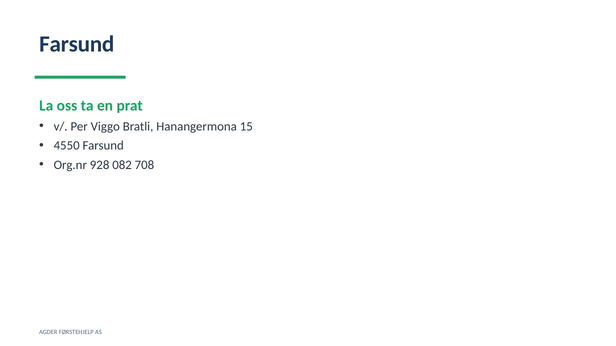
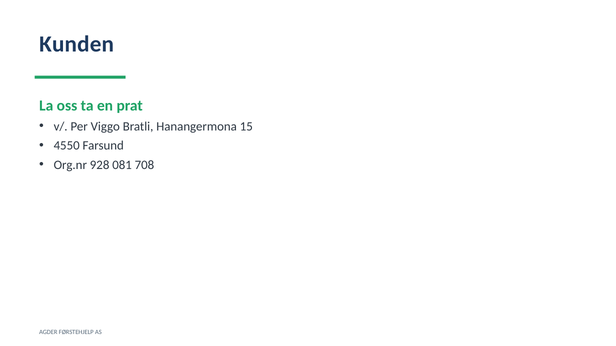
Farsund at (77, 44): Farsund -> Kunden
082: 082 -> 081
